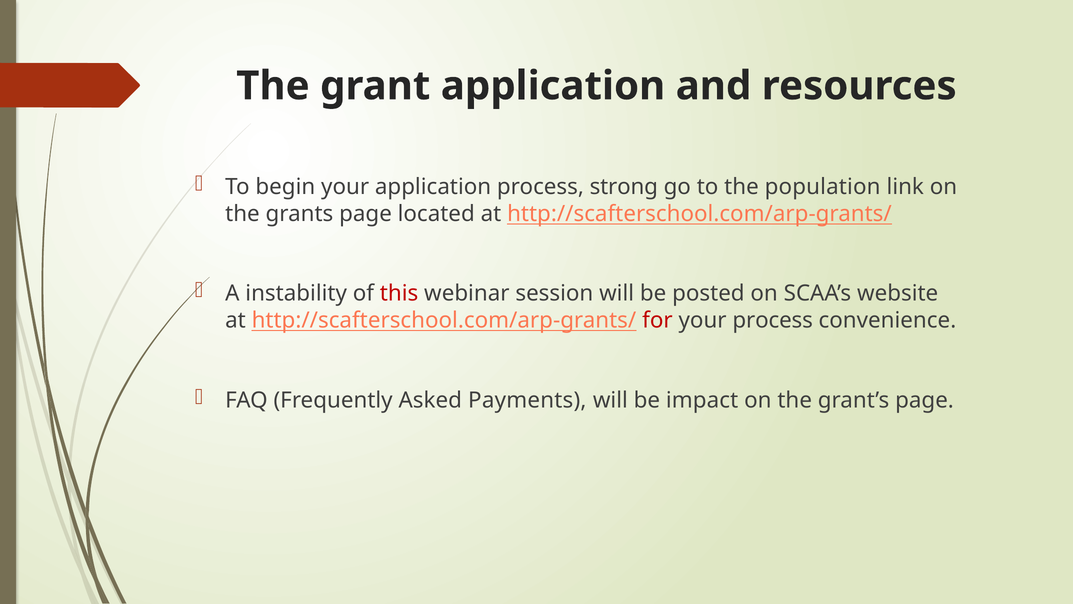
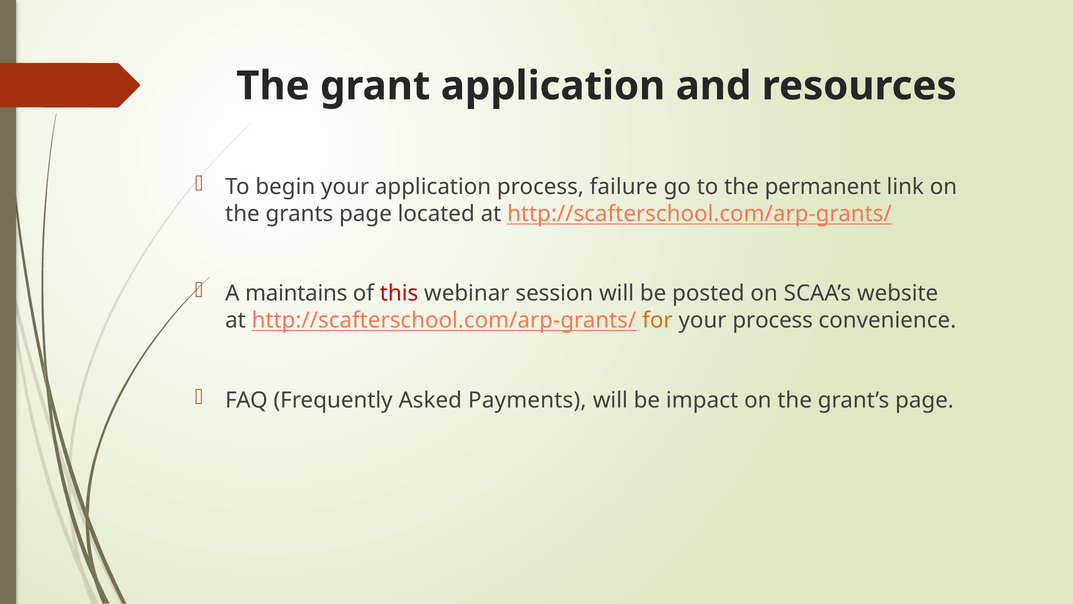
strong: strong -> failure
population: population -> permanent
instability: instability -> maintains
for colour: red -> orange
